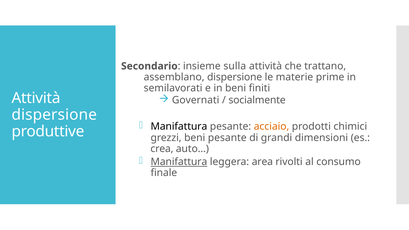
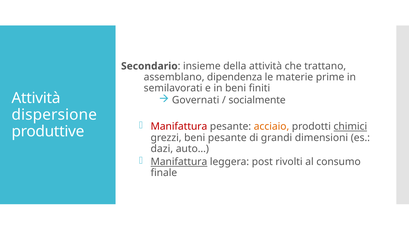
sulla: sulla -> della
assemblano dispersione: dispersione -> dipendenza
Manifattura at (179, 127) colour: black -> red
chimici underline: none -> present
crea: crea -> dazi
area: area -> post
